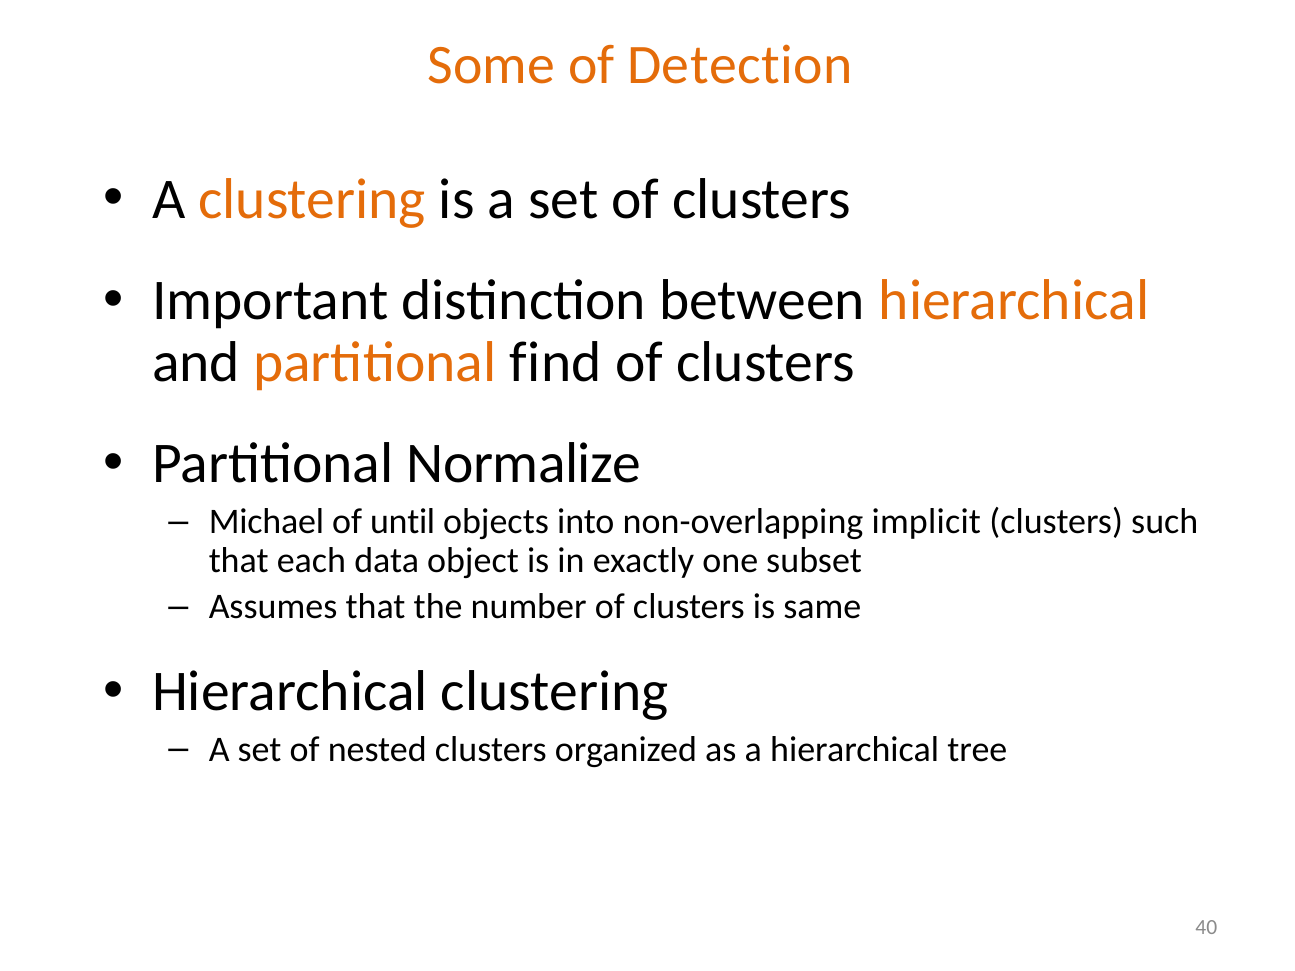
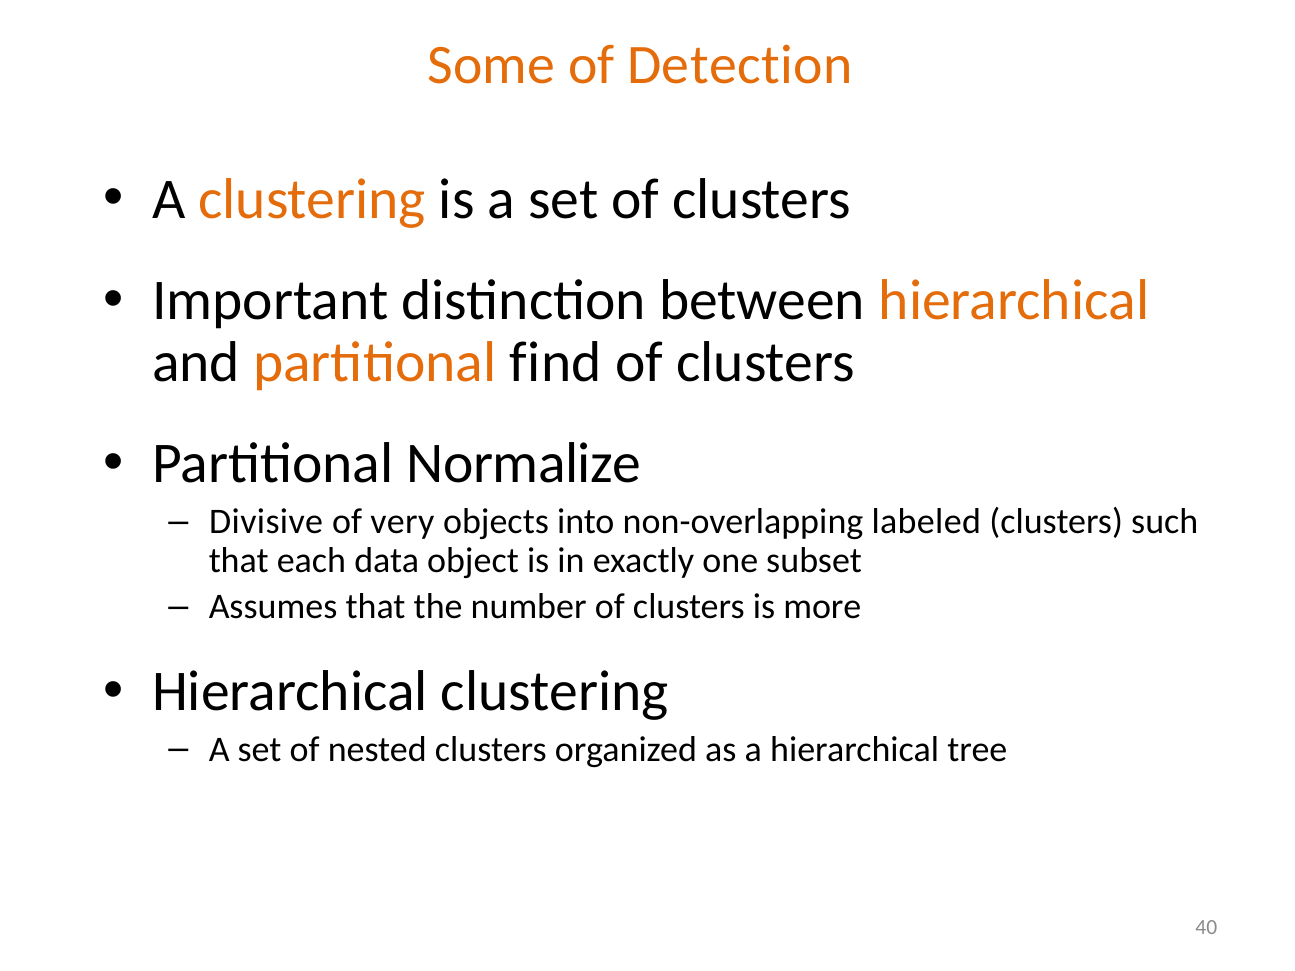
Michael: Michael -> Divisive
until: until -> very
implicit: implicit -> labeled
same: same -> more
